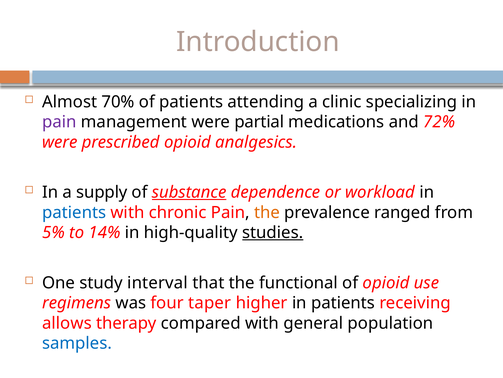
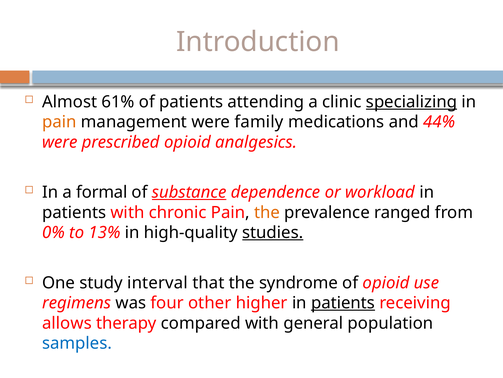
70%: 70% -> 61%
specializing underline: none -> present
pain at (59, 122) colour: purple -> orange
partial: partial -> family
72%: 72% -> 44%
supply: supply -> formal
patients at (74, 212) colour: blue -> black
5%: 5% -> 0%
14%: 14% -> 13%
functional: functional -> syndrome
taper: taper -> other
patients at (343, 302) underline: none -> present
